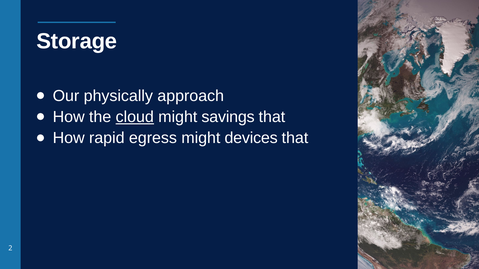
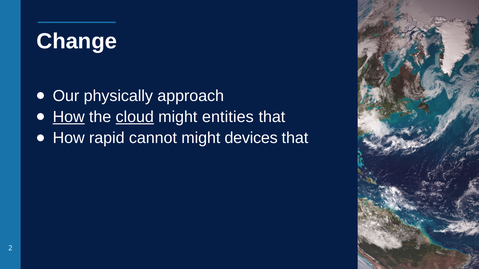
Storage: Storage -> Change
How at (69, 117) underline: none -> present
savings: savings -> entities
egress: egress -> cannot
